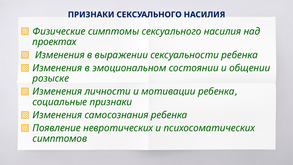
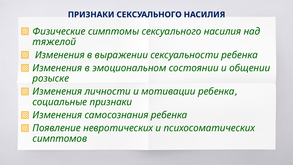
проектах: проектах -> тяжелой
